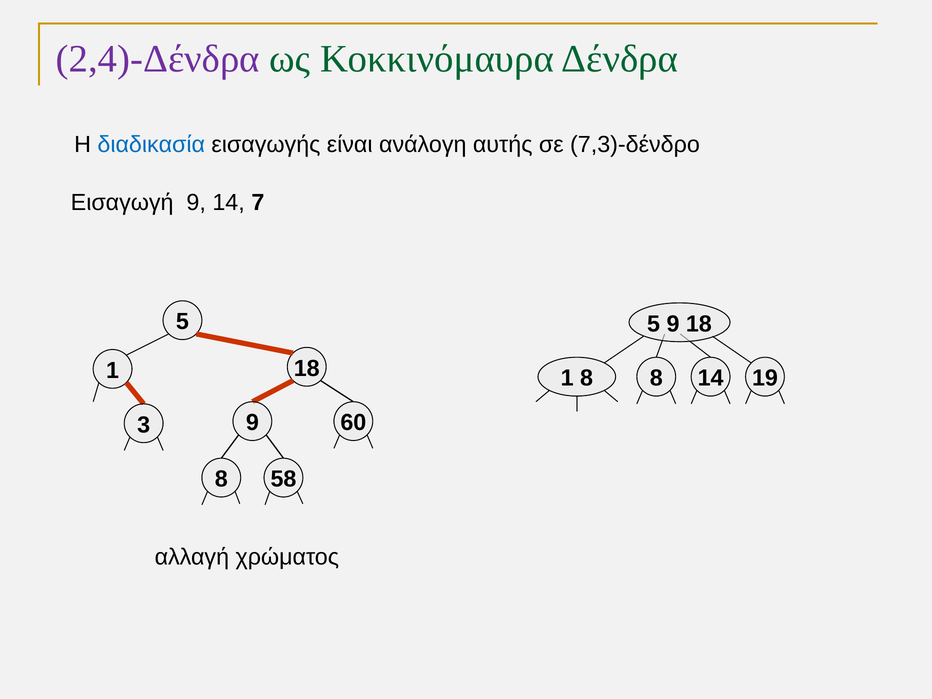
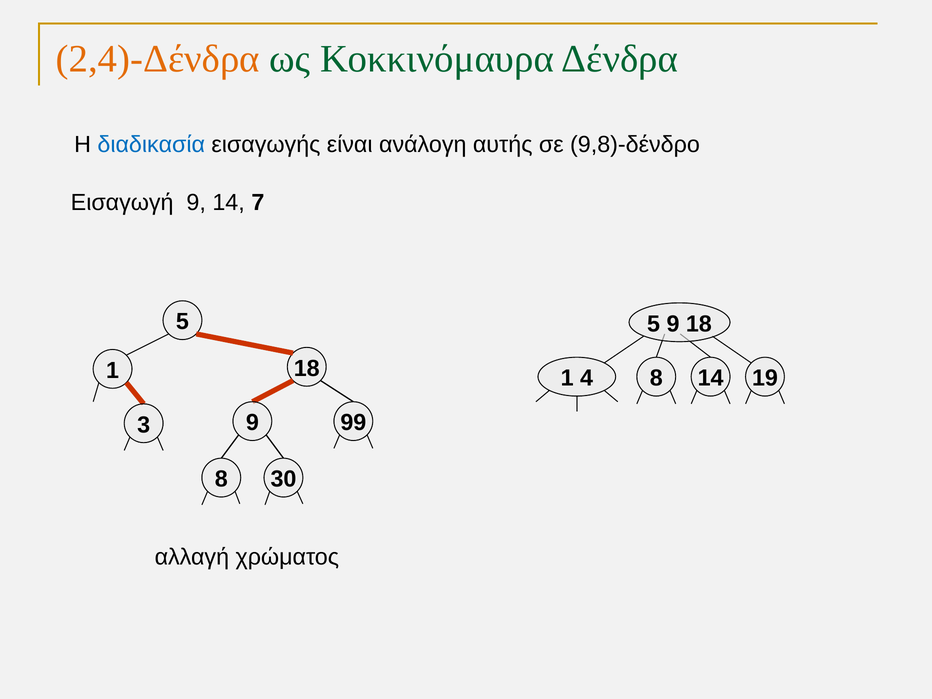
2,4)-Δένδρα colour: purple -> orange
7,3)-δένδρο: 7,3)-δένδρο -> 9,8)-δένδρο
1 8: 8 -> 4
60: 60 -> 99
58: 58 -> 30
